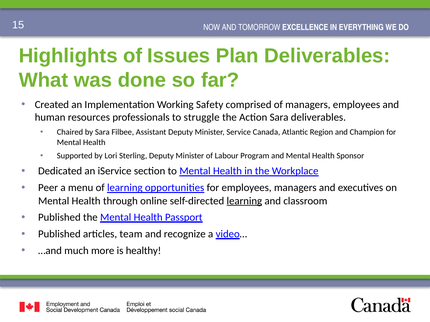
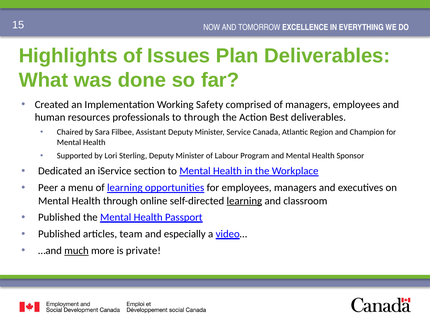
to struggle: struggle -> through
Action Sara: Sara -> Best
recognize: recognize -> especially
much underline: none -> present
healthy: healthy -> private
